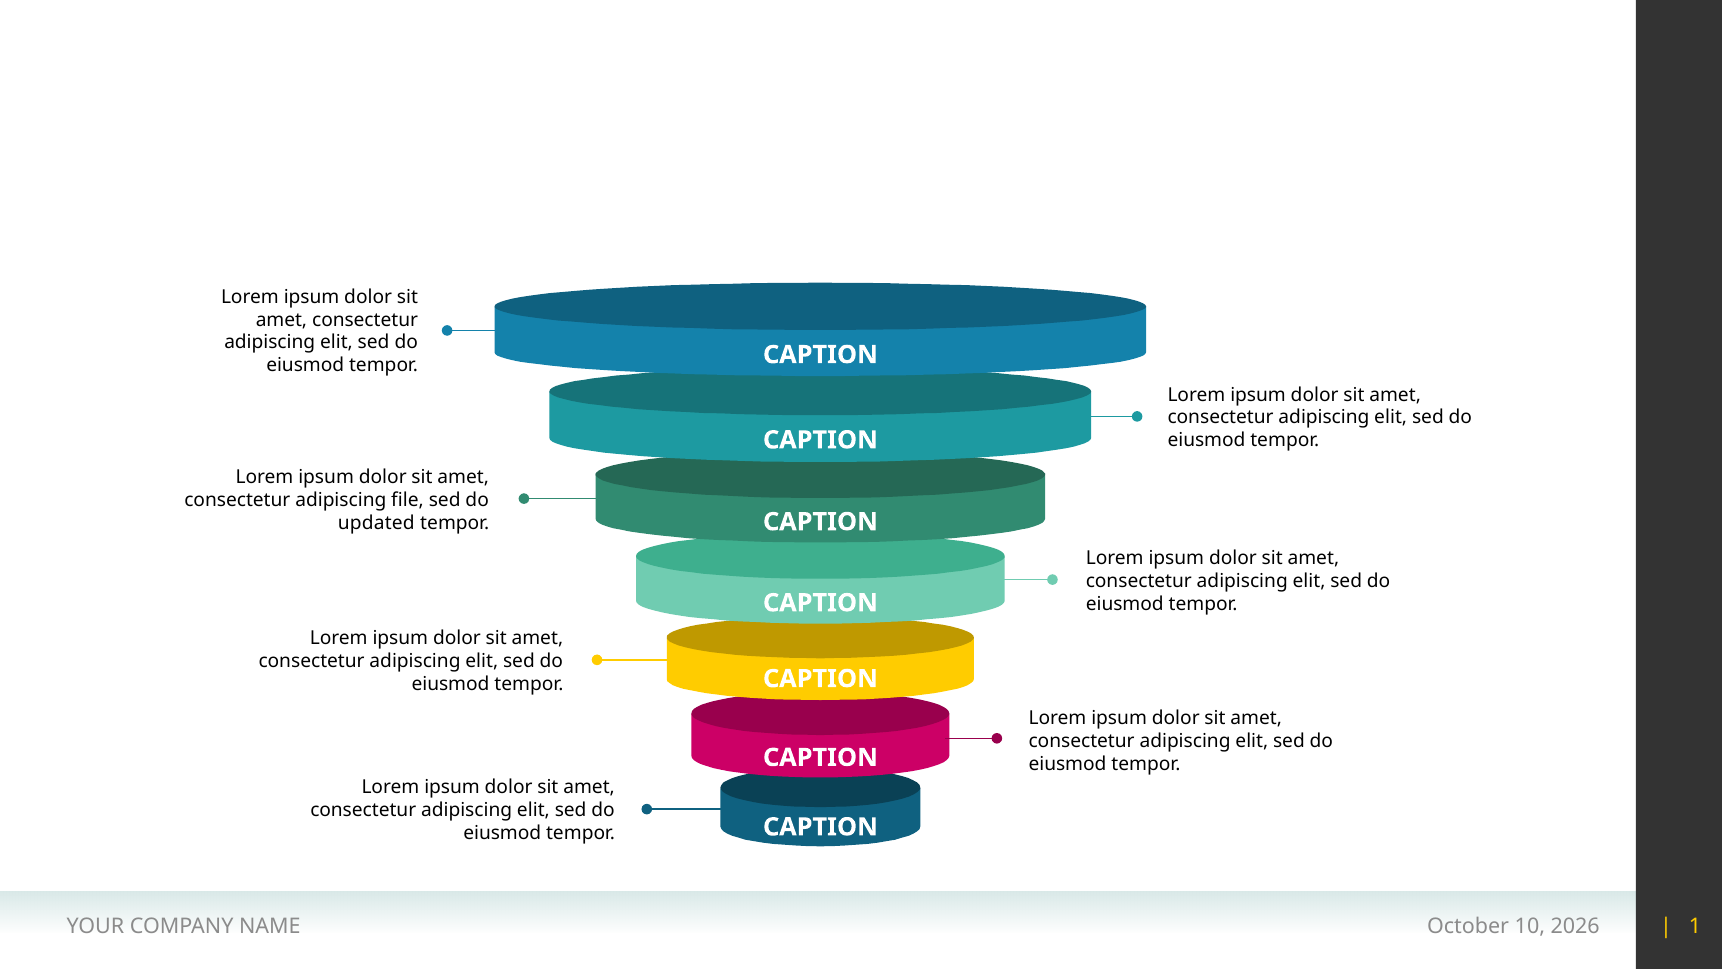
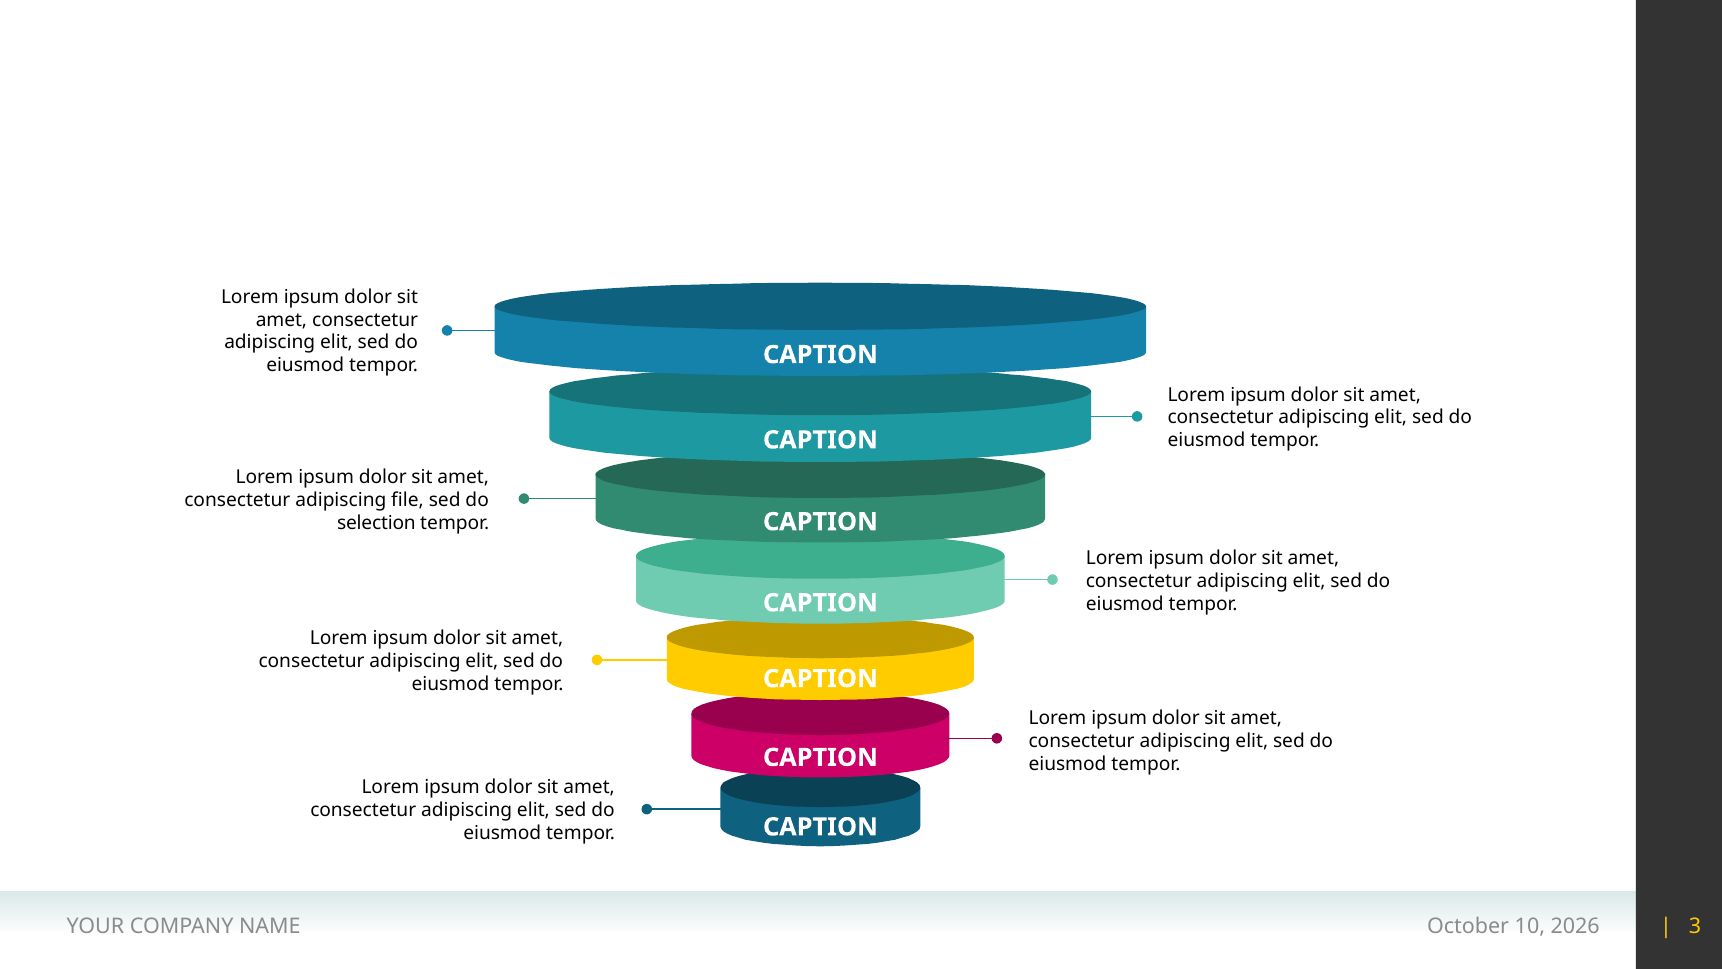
updated: updated -> selection
1: 1 -> 3
